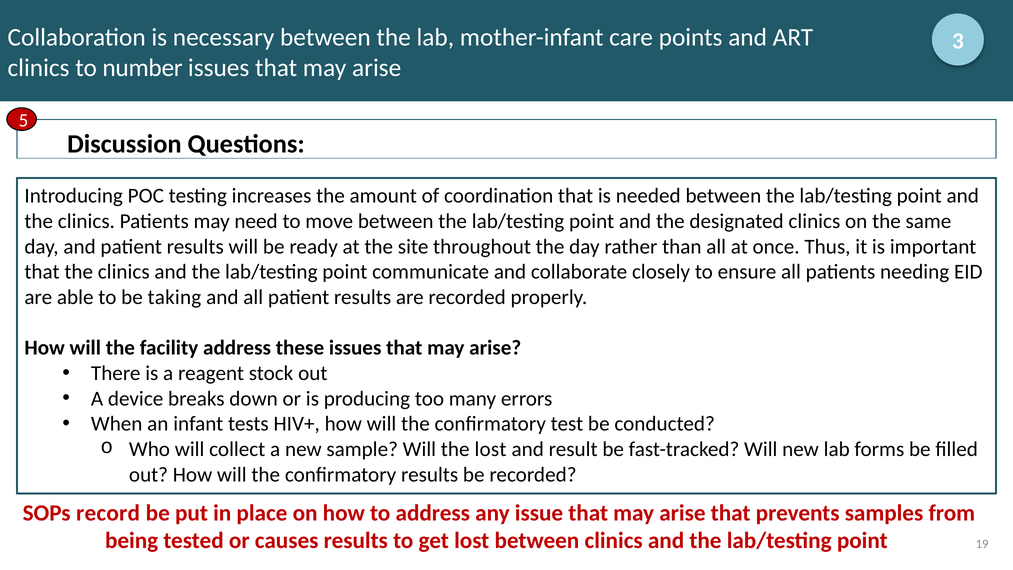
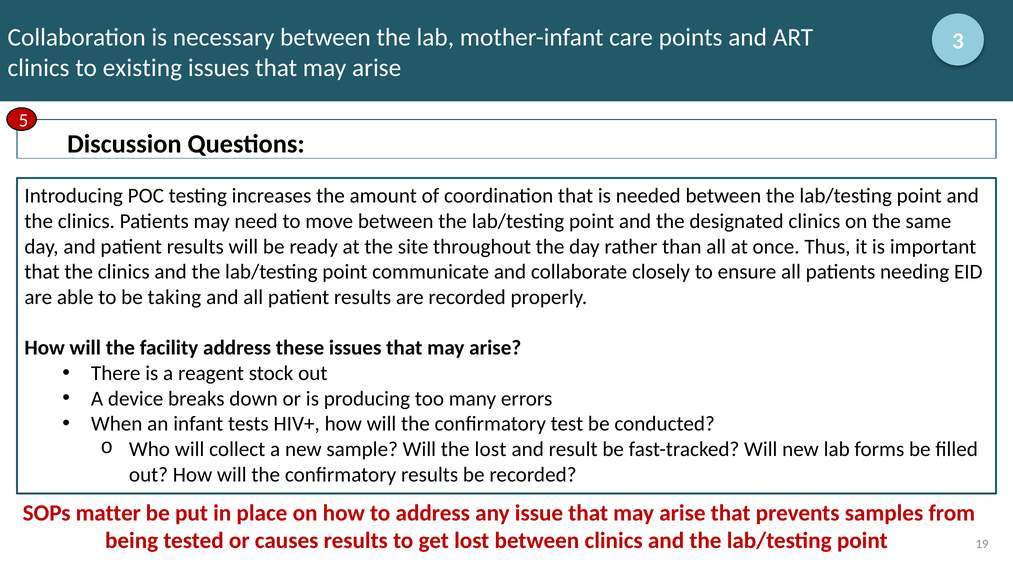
number: number -> existing
record: record -> matter
